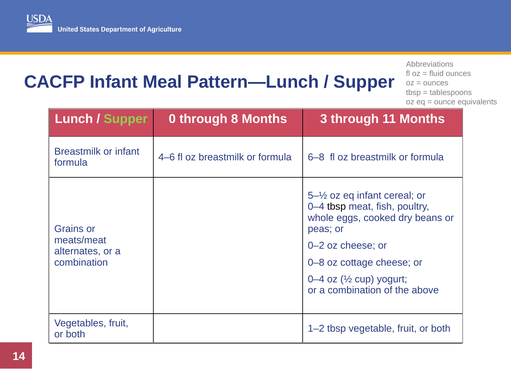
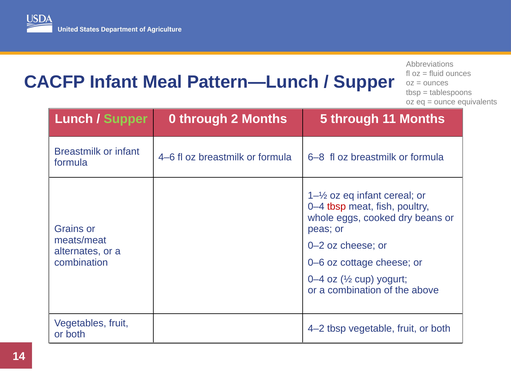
8: 8 -> 2
3: 3 -> 5
5–½: 5–½ -> 1–½
tbsp at (337, 207) colour: black -> red
0–8: 0–8 -> 0–6
1–2: 1–2 -> 4–2
